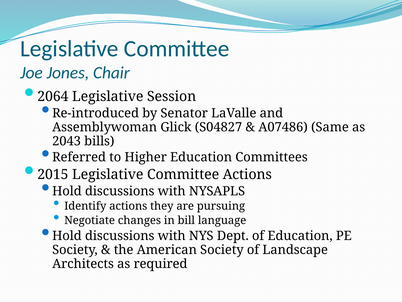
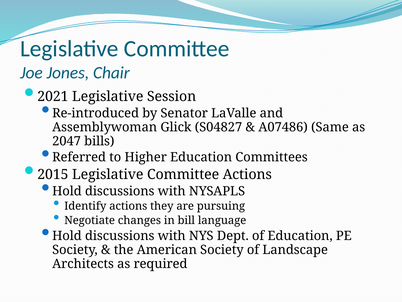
2064: 2064 -> 2021
2043: 2043 -> 2047
